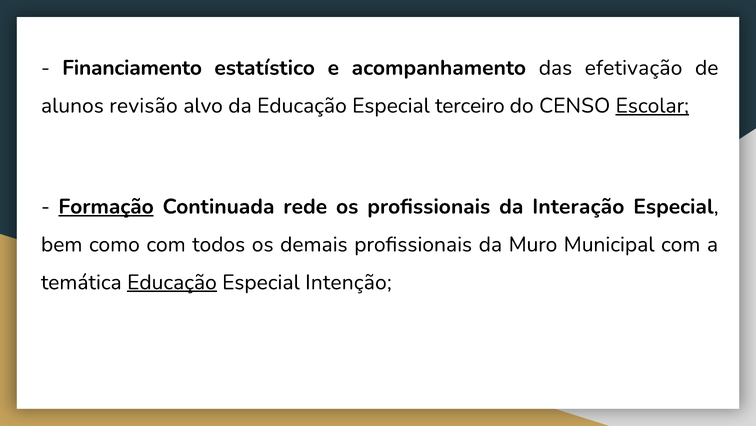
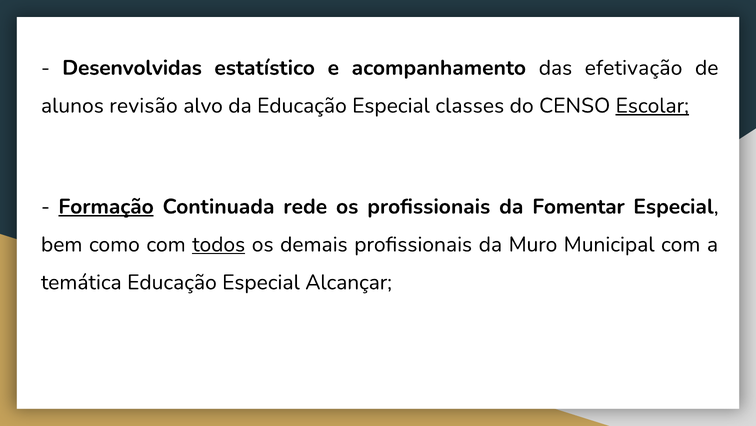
Financiamento: Financiamento -> Desenvolvidas
terceiro: terceiro -> classes
Interação: Interação -> Fomentar
todos underline: none -> present
Educação at (172, 282) underline: present -> none
Intenção: Intenção -> Alcançar
